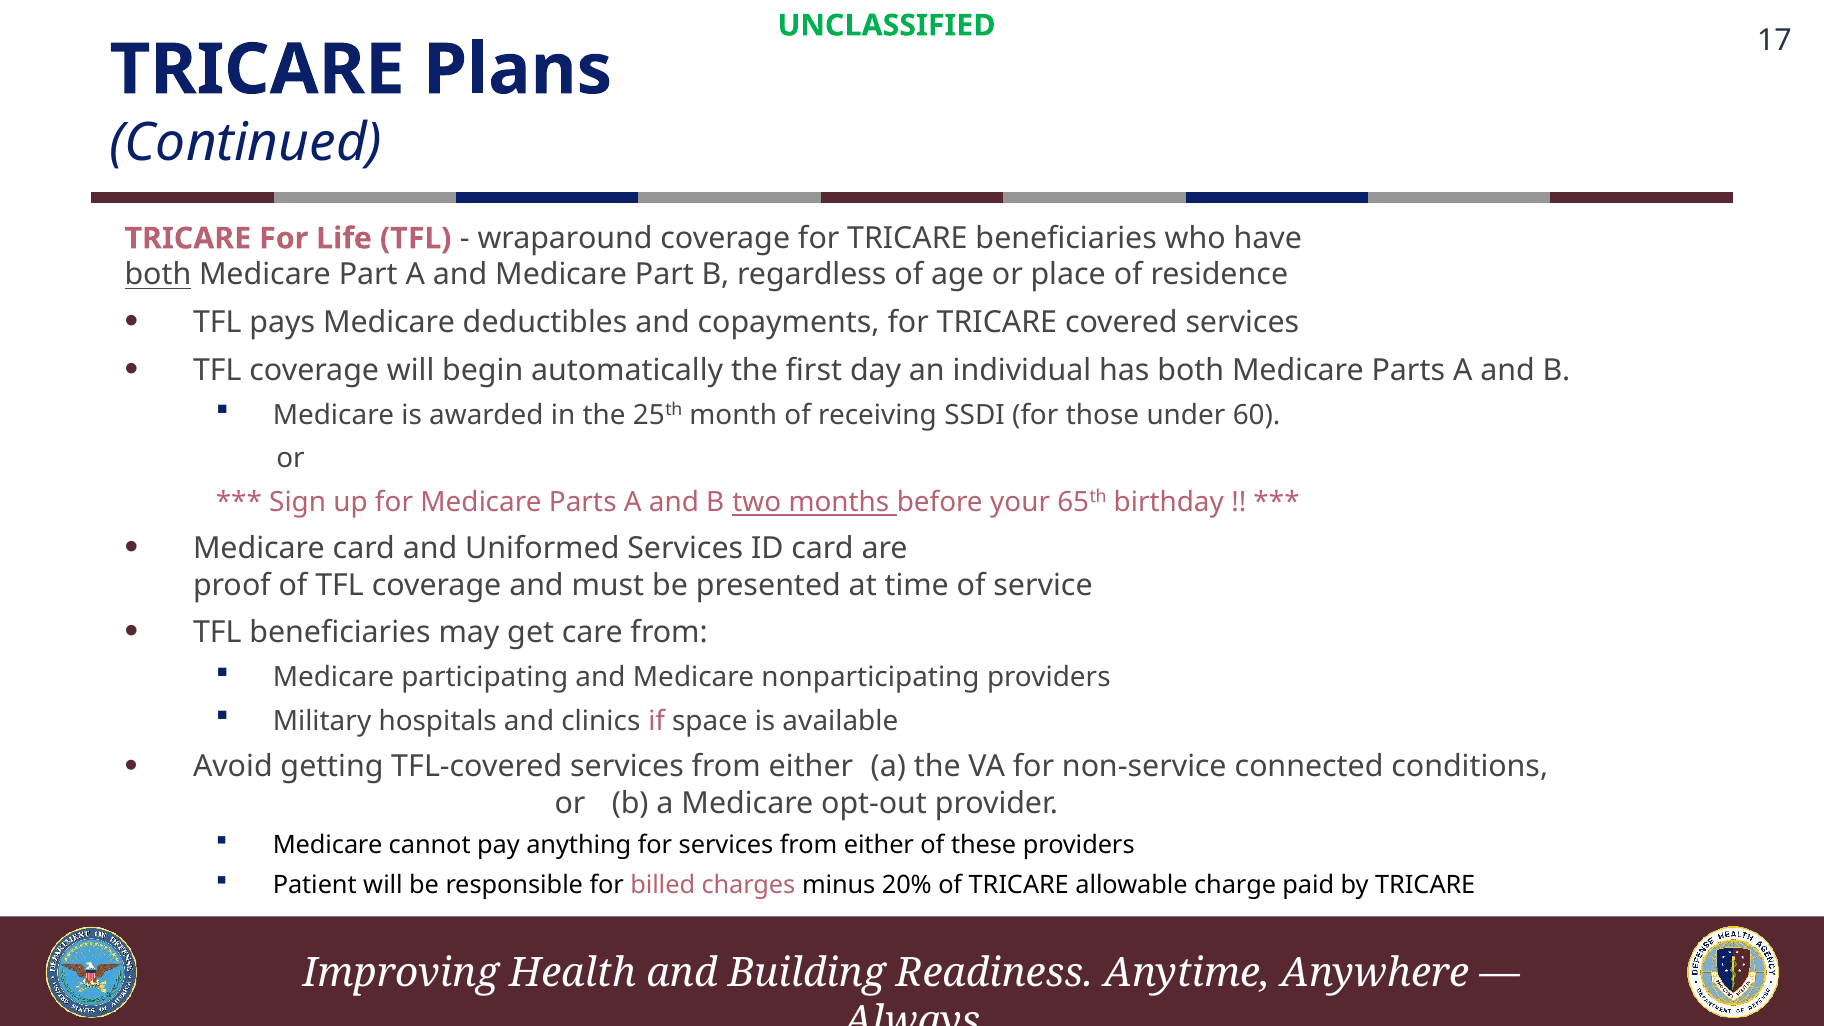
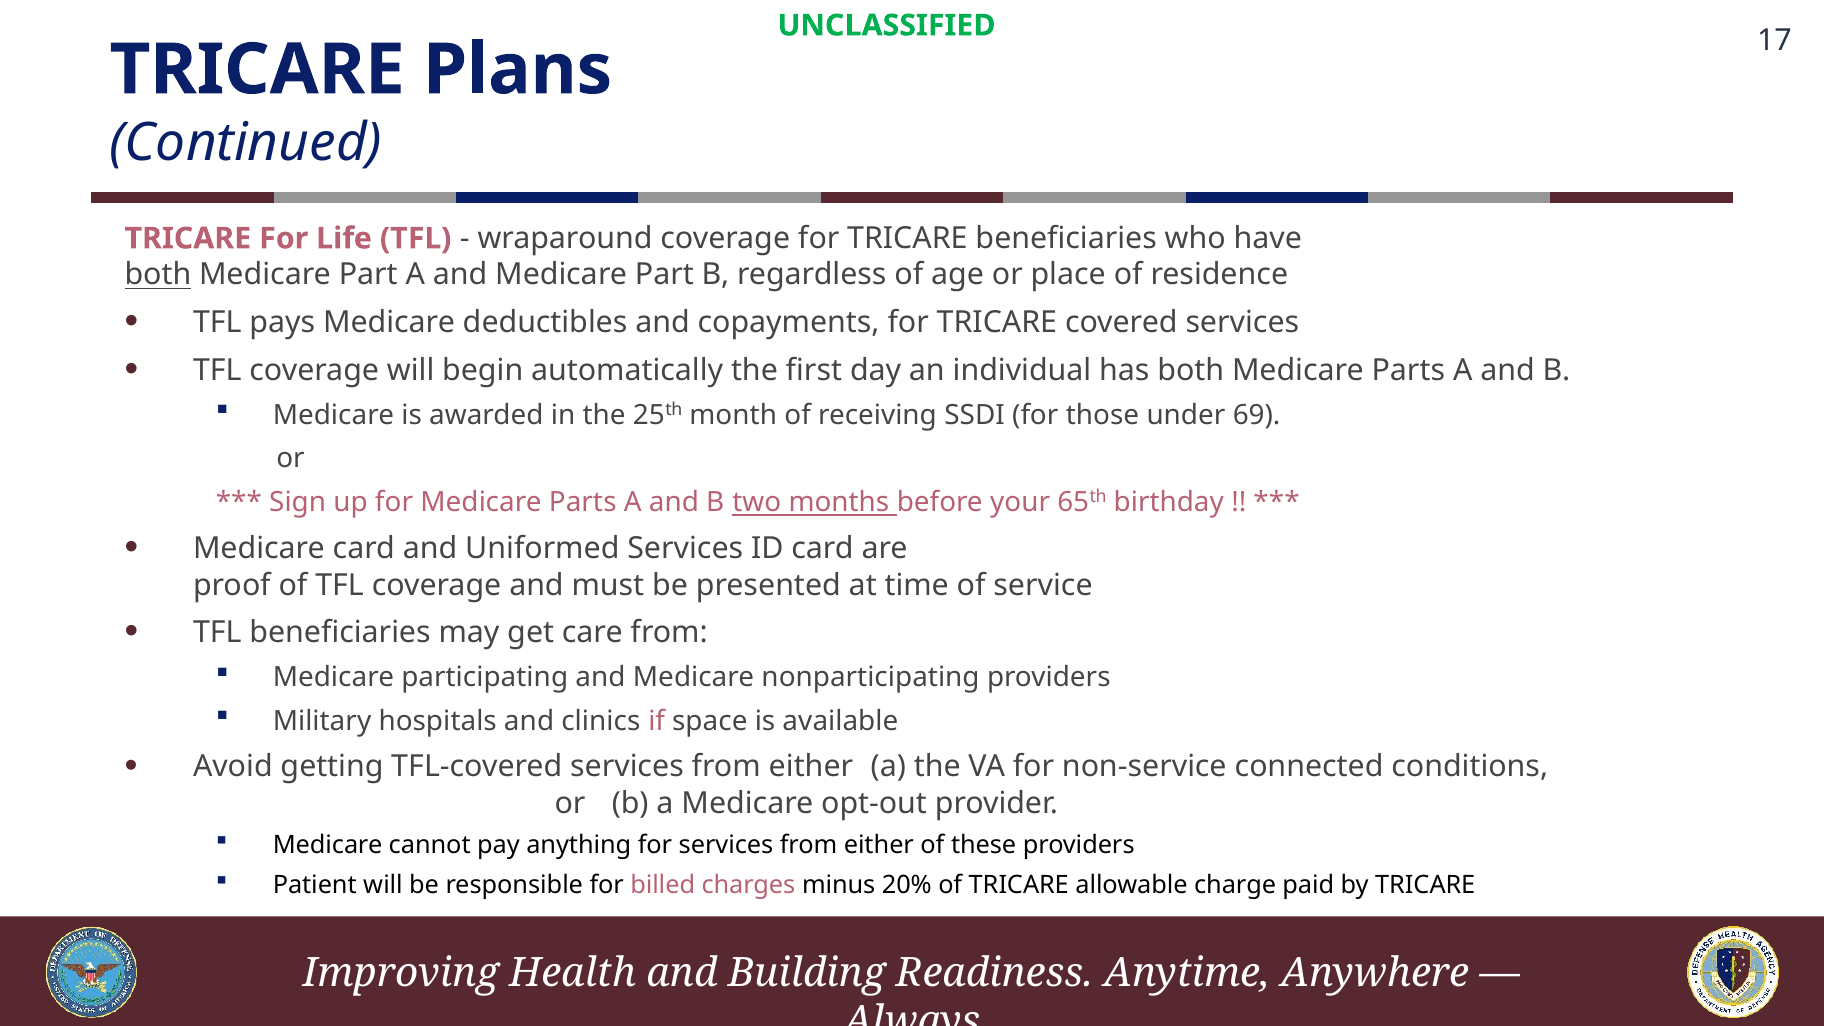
60: 60 -> 69
